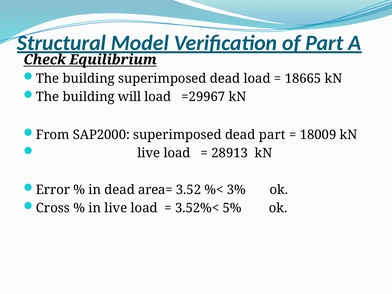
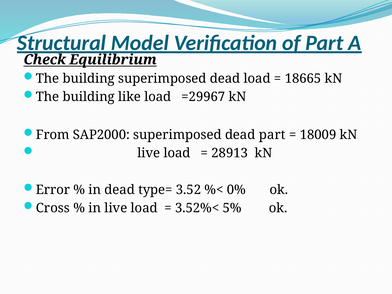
will: will -> like
area=: area= -> type=
3%: 3% -> 0%
